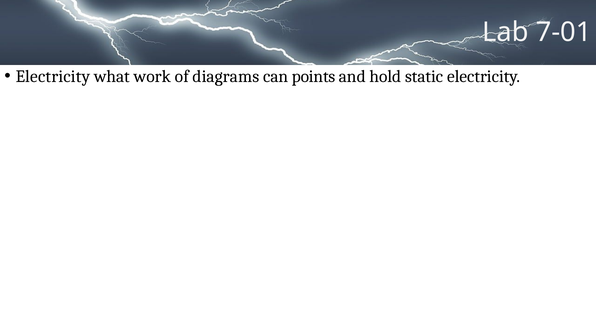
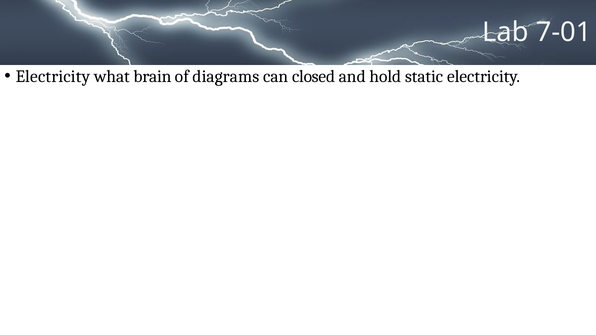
work: work -> brain
points: points -> closed
